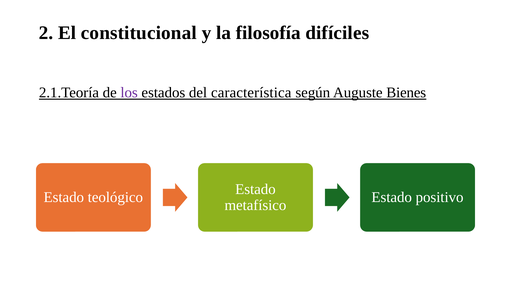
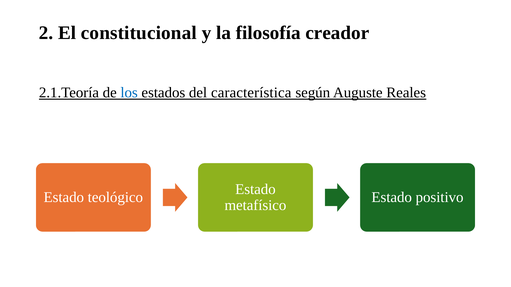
difíciles: difíciles -> creador
los colour: purple -> blue
Bienes: Bienes -> Reales
